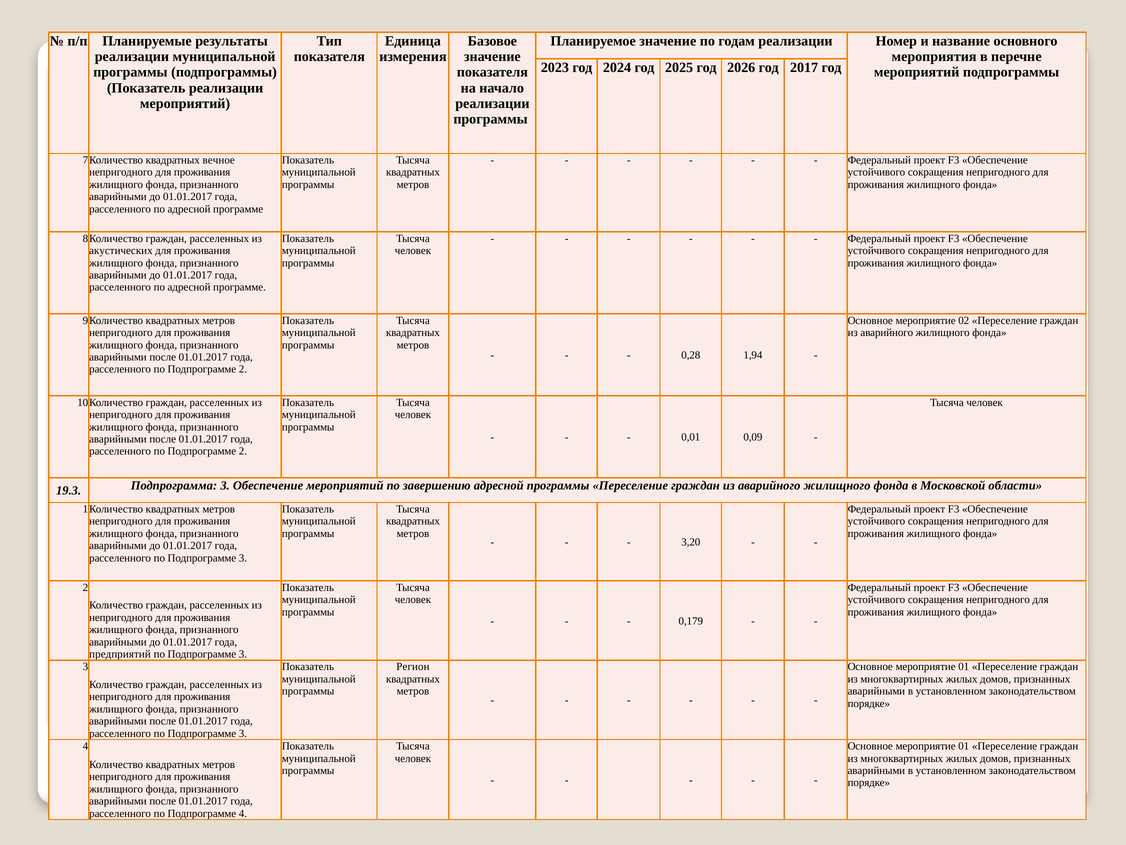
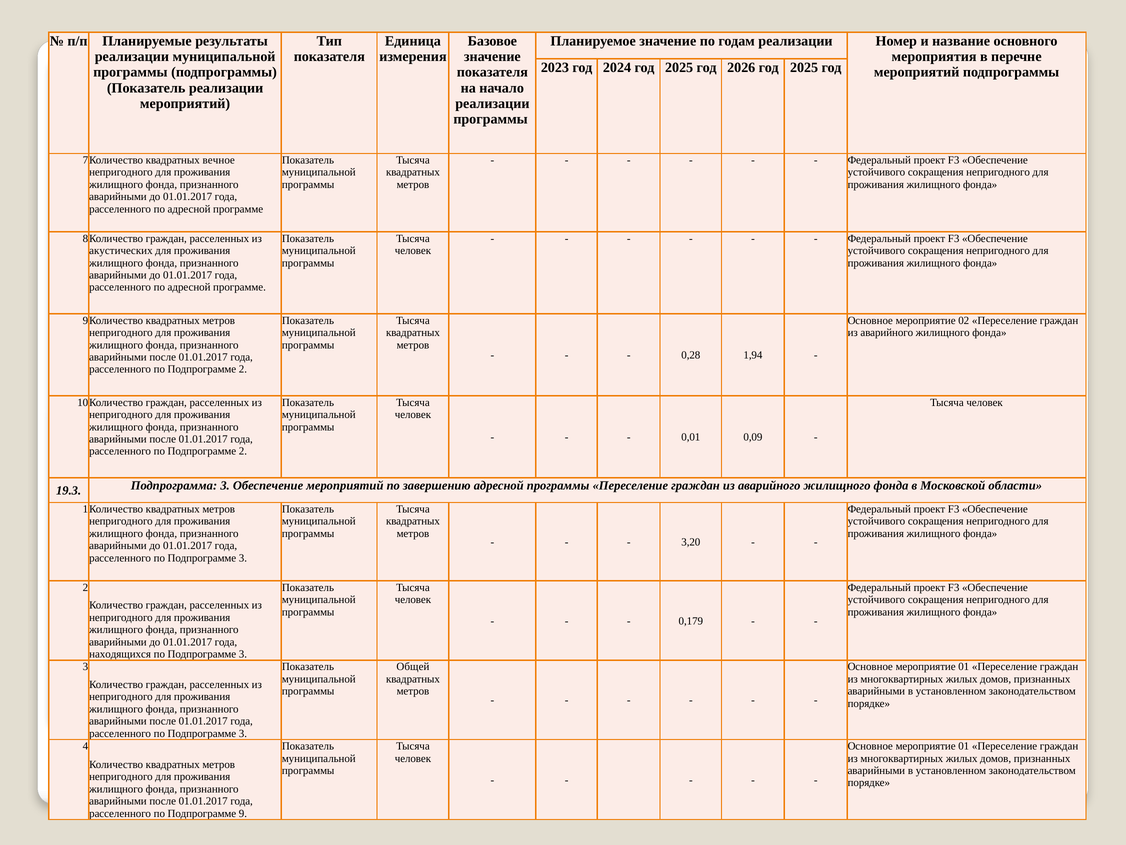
2026 год 2017: 2017 -> 2025
предприятий: предприятий -> находящихся
Регион: Регион -> Общей
Подпрограмме 4: 4 -> 9
